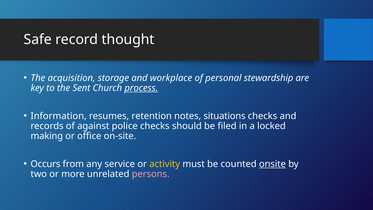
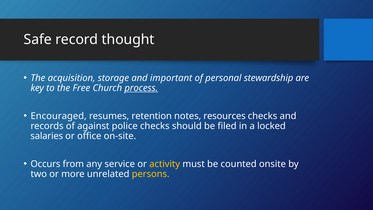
workplace: workplace -> important
Sent: Sent -> Free
Information: Information -> Encouraged
situations: situations -> resources
making: making -> salaries
onsite underline: present -> none
persons colour: pink -> yellow
